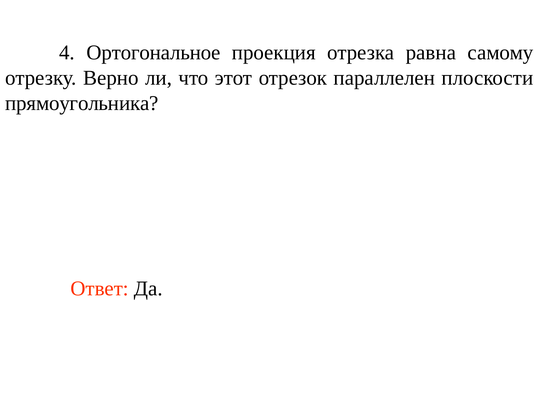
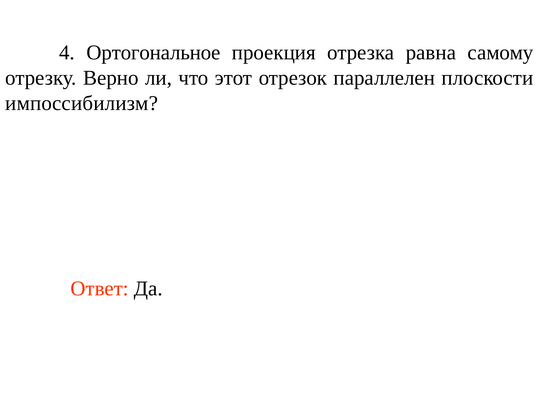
прямоугольника: прямоугольника -> импоссибилизм
